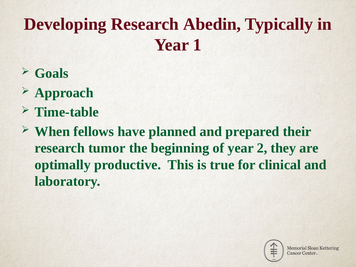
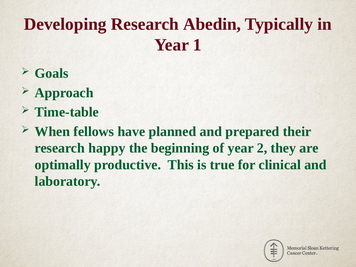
tumor: tumor -> happy
